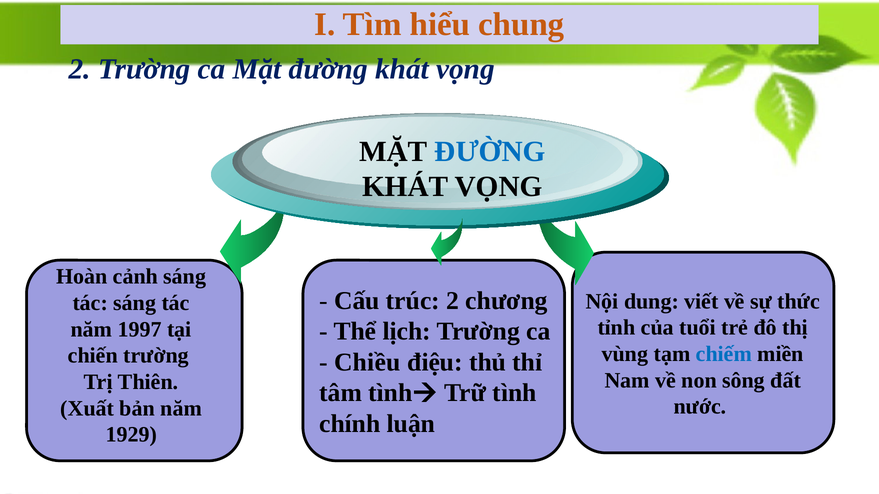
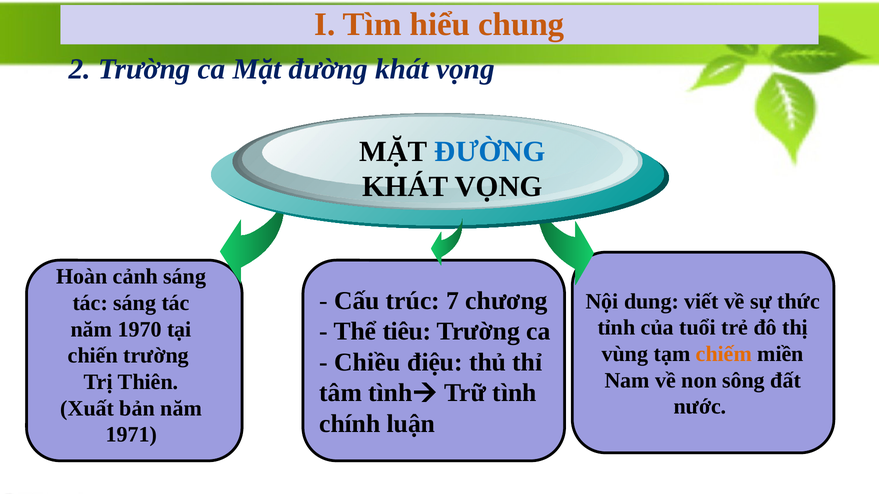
trúc 2: 2 -> 7
1997: 1997 -> 1970
lịch: lịch -> tiêu
chiếm colour: blue -> orange
1929: 1929 -> 1971
